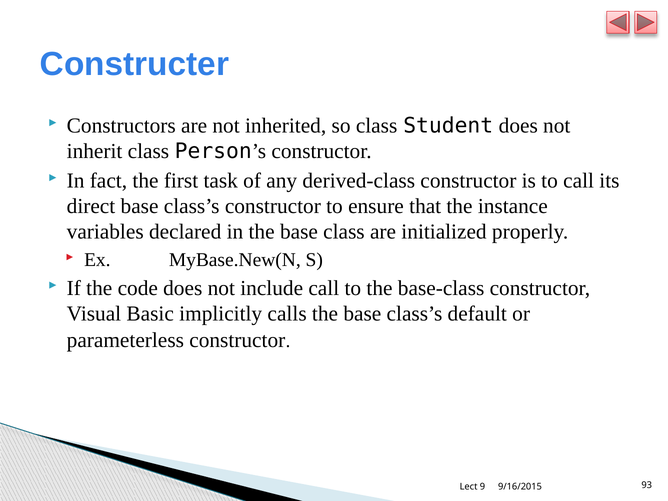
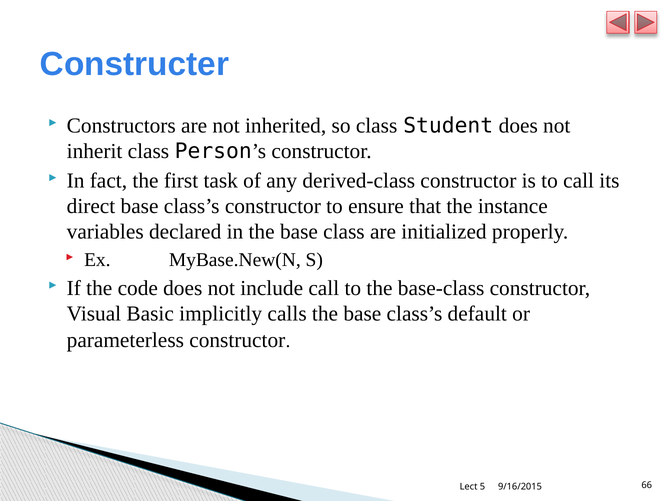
9: 9 -> 5
93: 93 -> 66
